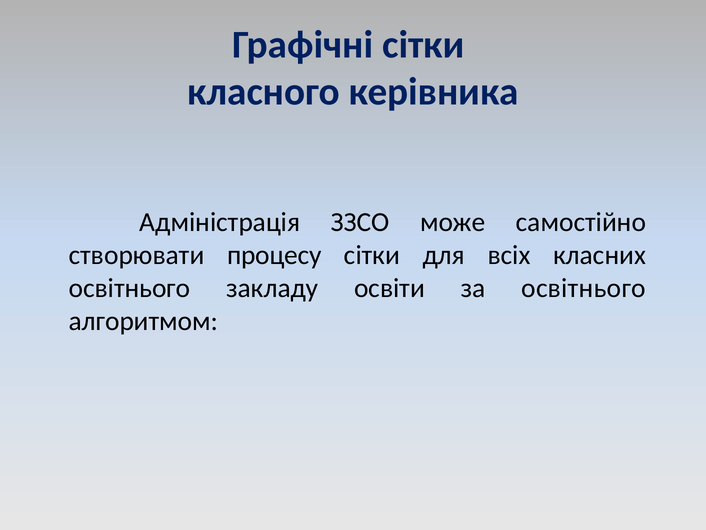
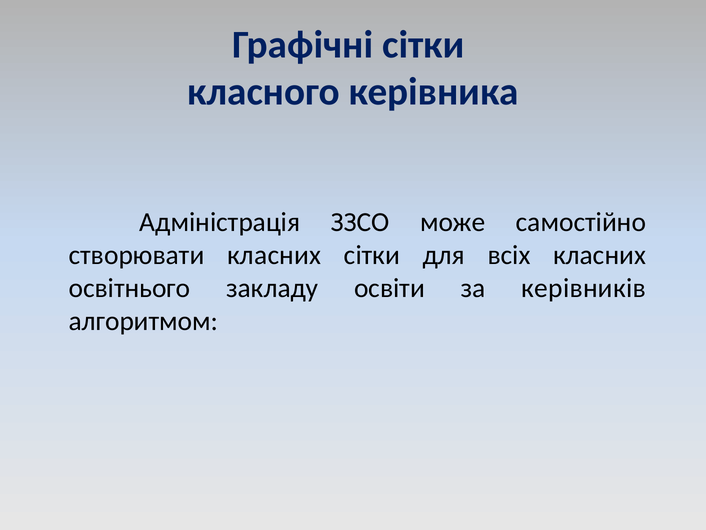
створювати процесу: процесу -> класних
за освітнього: освітнього -> керівників
